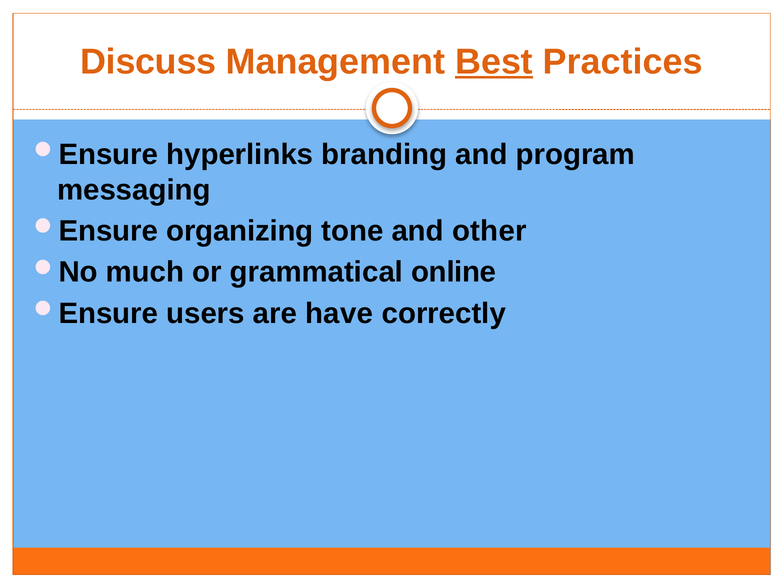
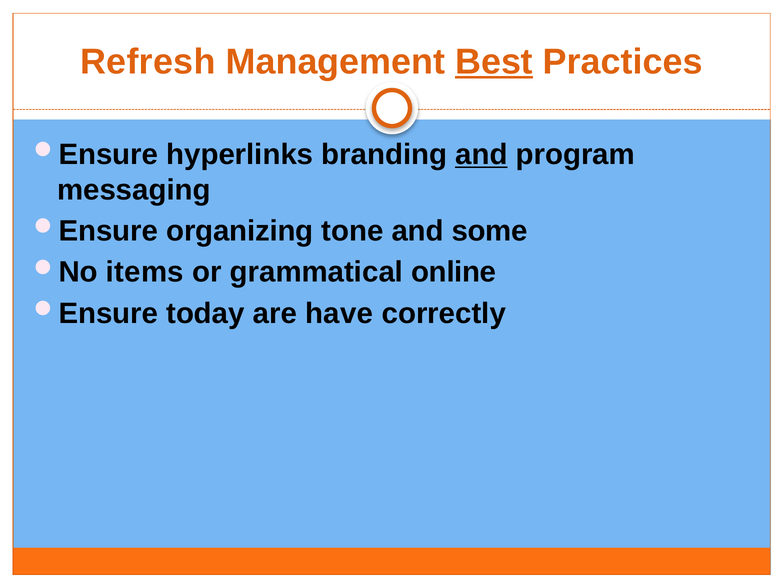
Discuss: Discuss -> Refresh
and at (481, 155) underline: none -> present
other: other -> some
much: much -> items
users: users -> today
